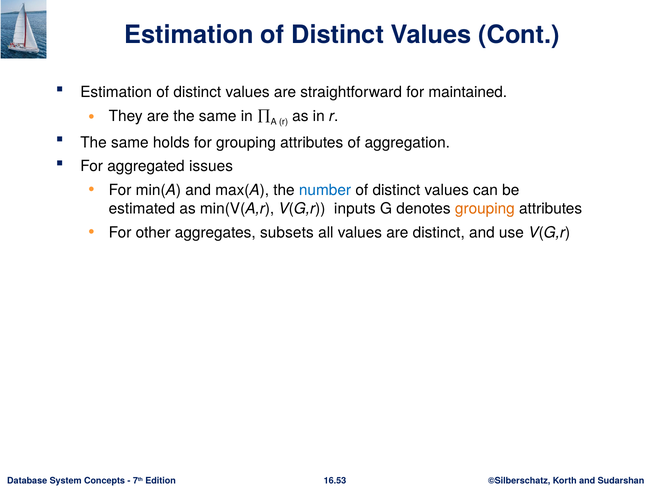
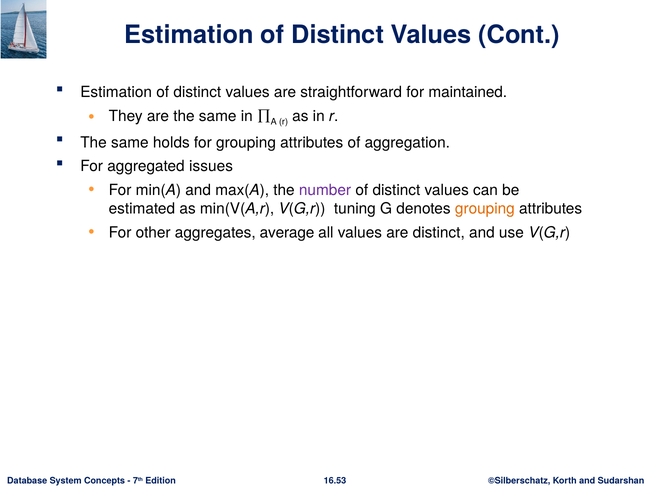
number colour: blue -> purple
inputs: inputs -> tuning
subsets: subsets -> average
